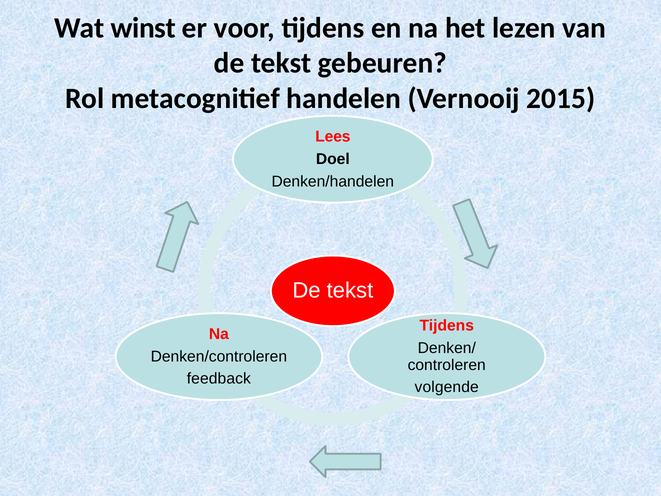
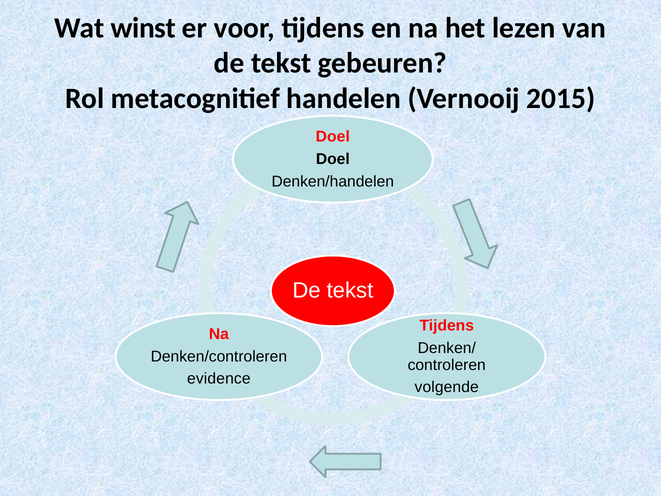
Lees at (333, 137): Lees -> Doel
feedback: feedback -> evidence
